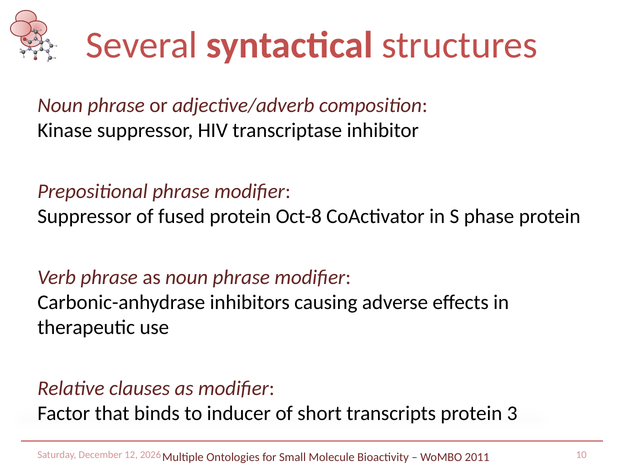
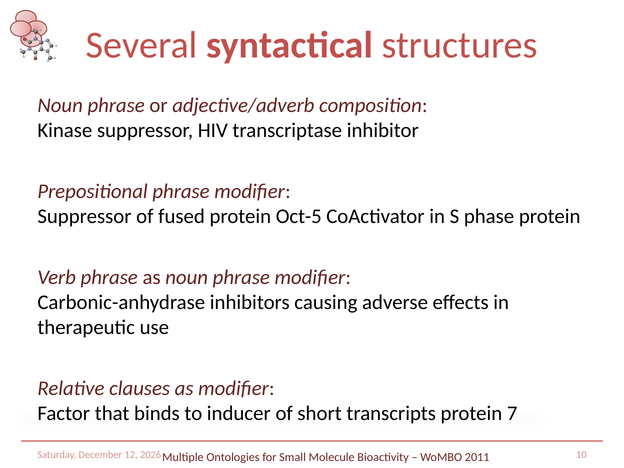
Oct-8: Oct-8 -> Oct-5
3: 3 -> 7
